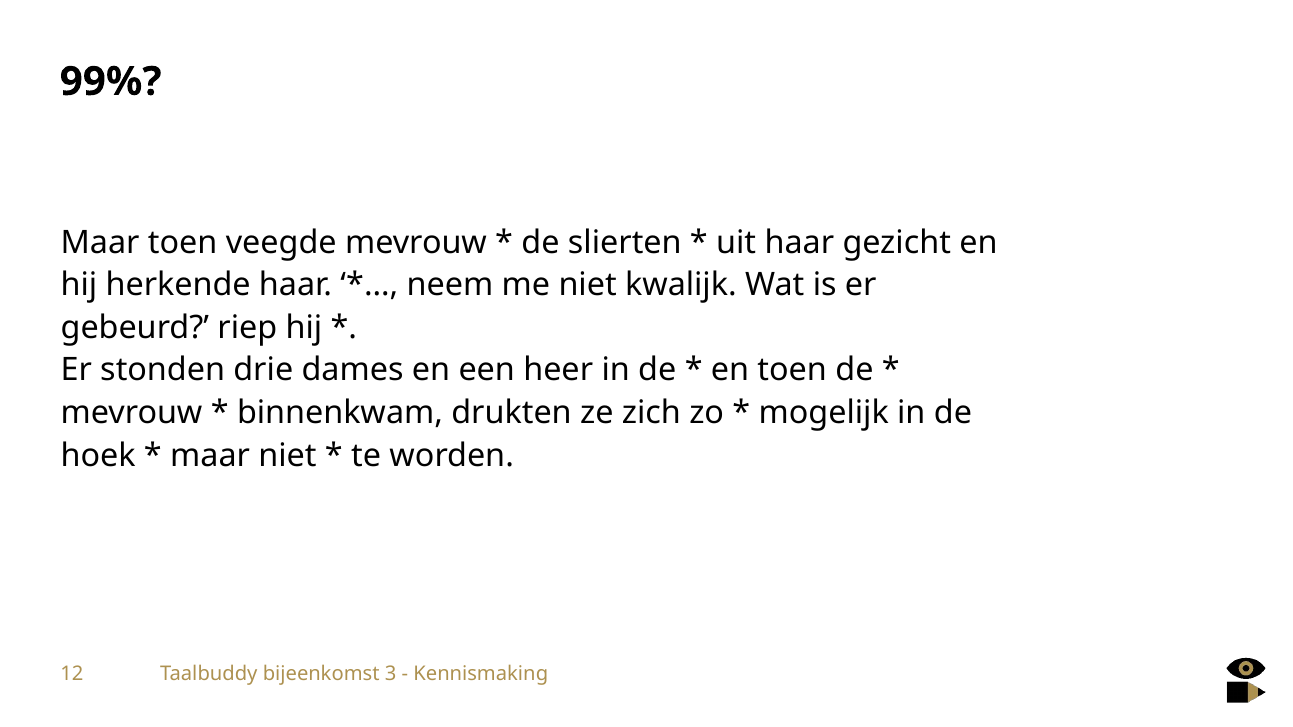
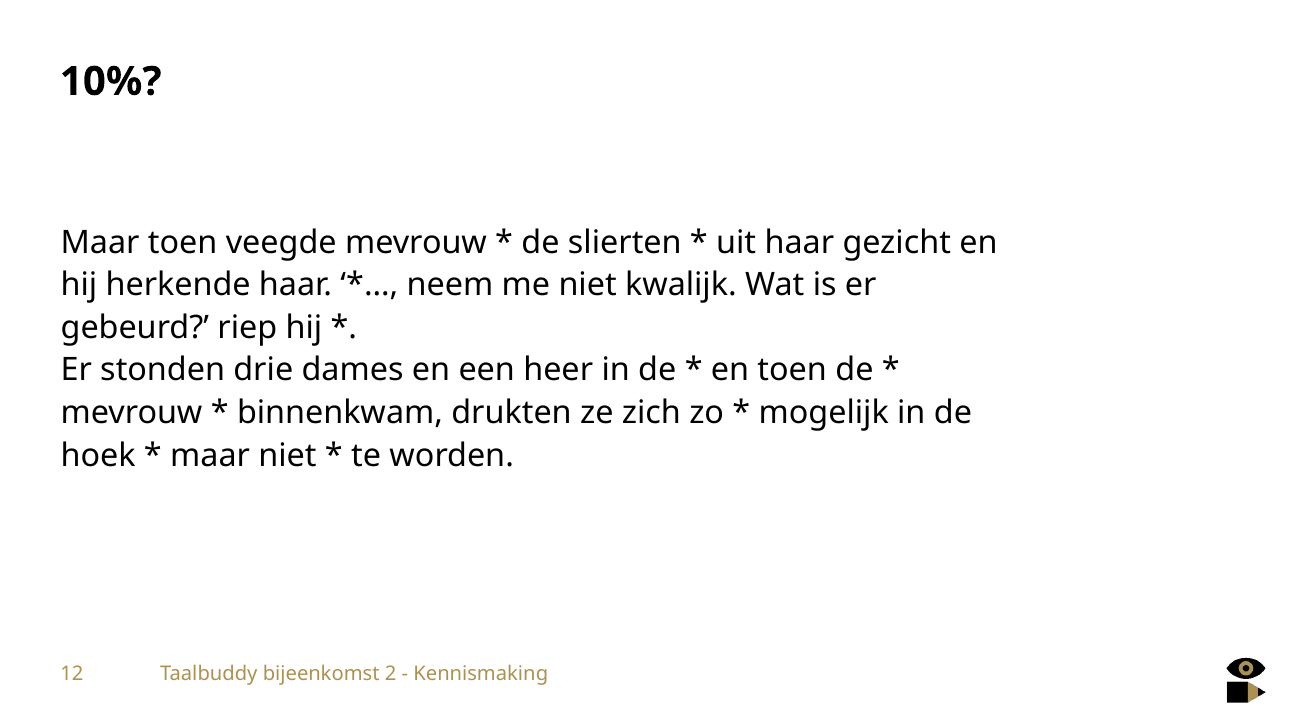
99%: 99% -> 10%
3: 3 -> 2
